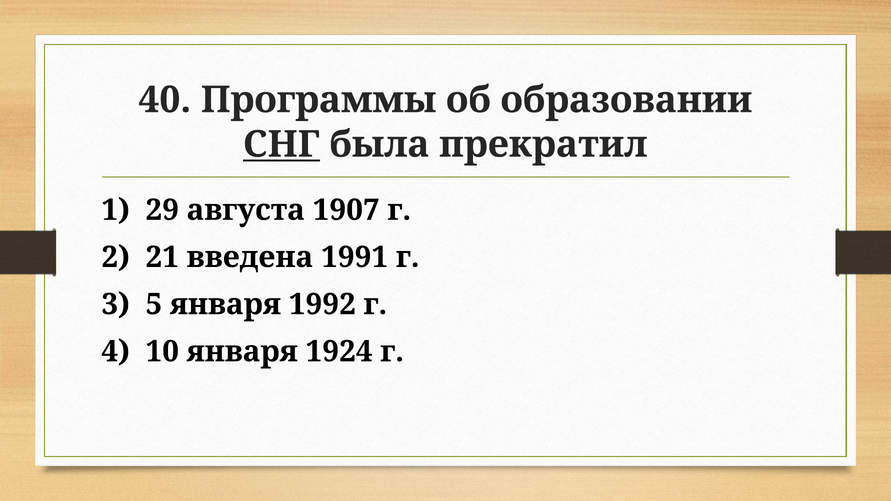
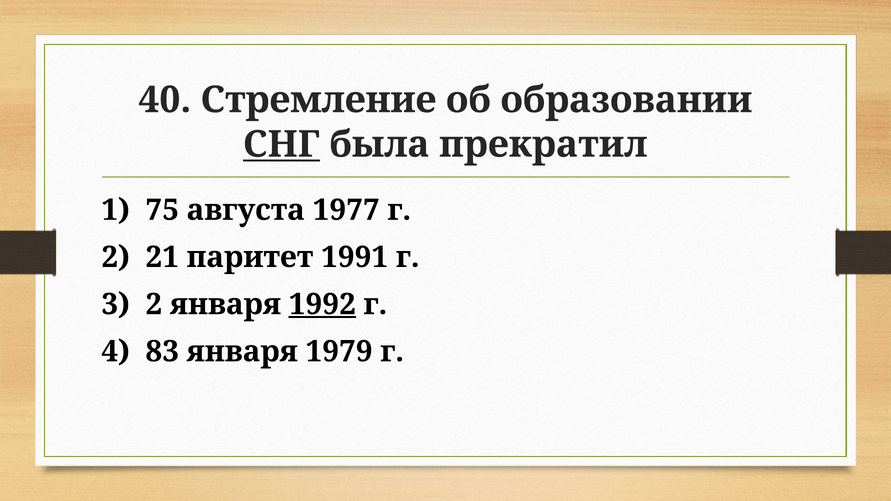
Программы: Программы -> Стремление
29: 29 -> 75
1907: 1907 -> 1977
введена: введена -> паритет
3 5: 5 -> 2
1992 underline: none -> present
10: 10 -> 83
1924: 1924 -> 1979
